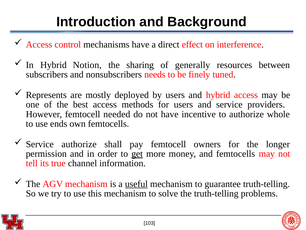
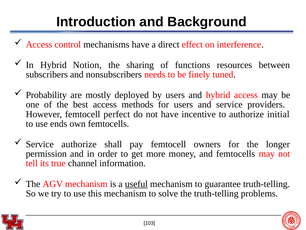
generally: generally -> functions
Represents: Represents -> Probability
needed: needed -> perfect
whole: whole -> initial
get underline: present -> none
